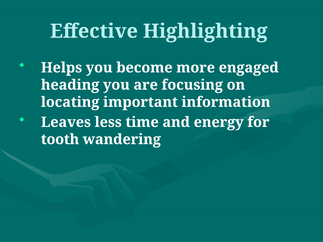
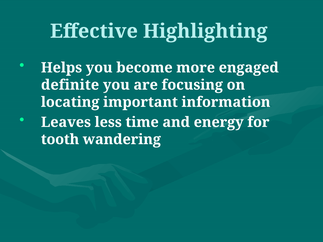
heading: heading -> definite
